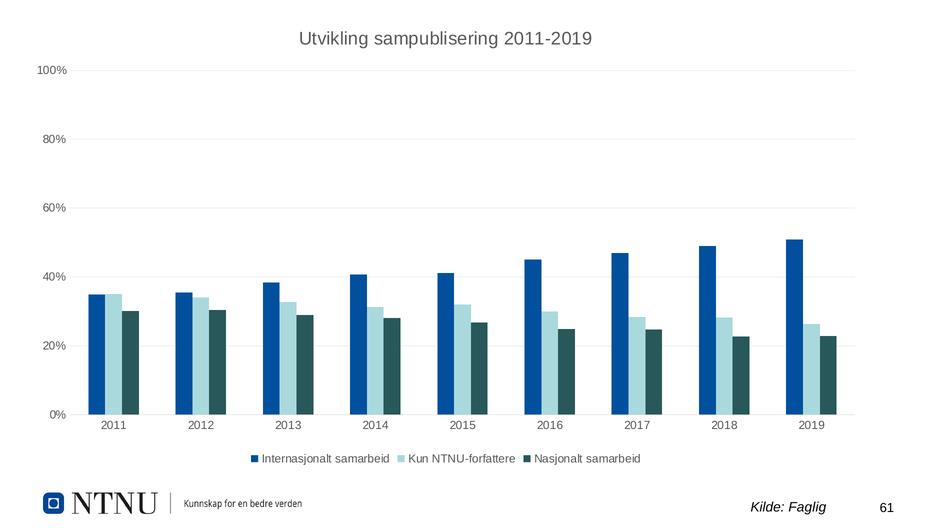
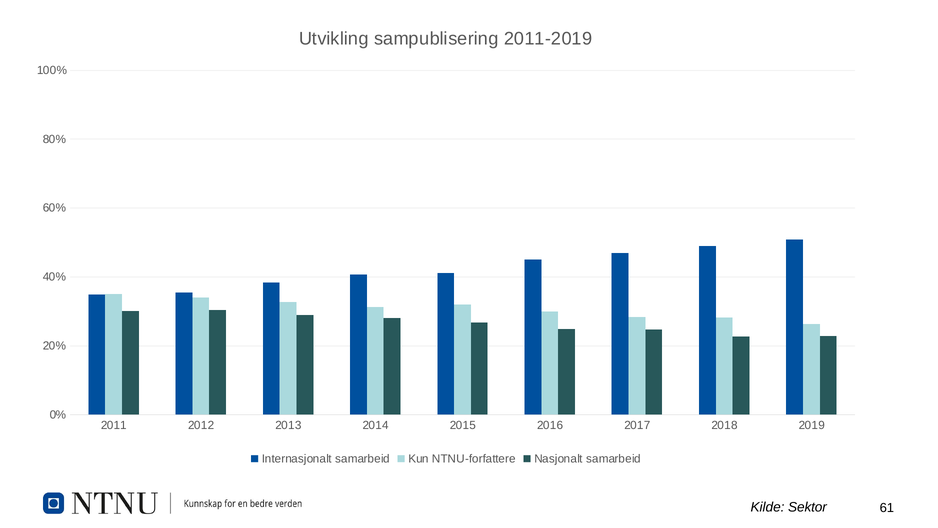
Faglig: Faglig -> Sektor
